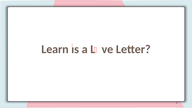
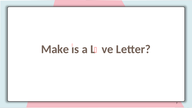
Learn: Learn -> Make
